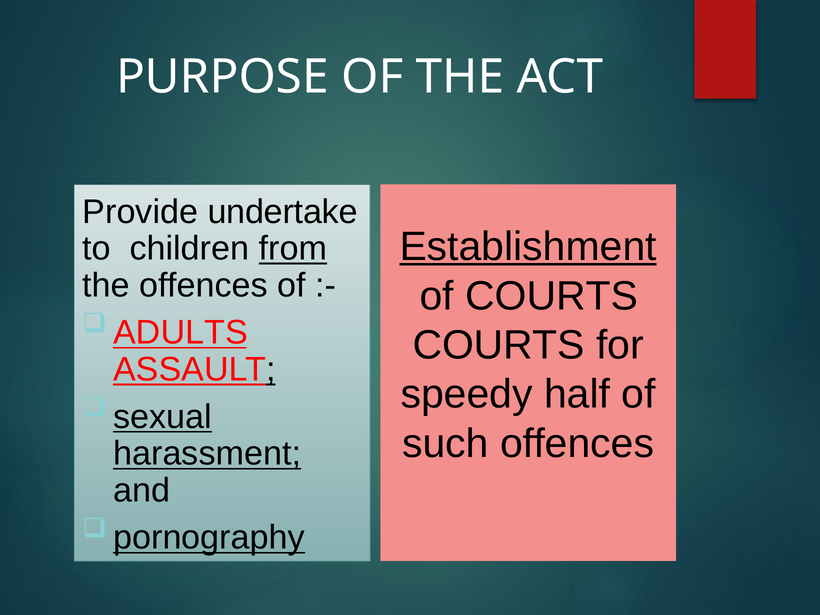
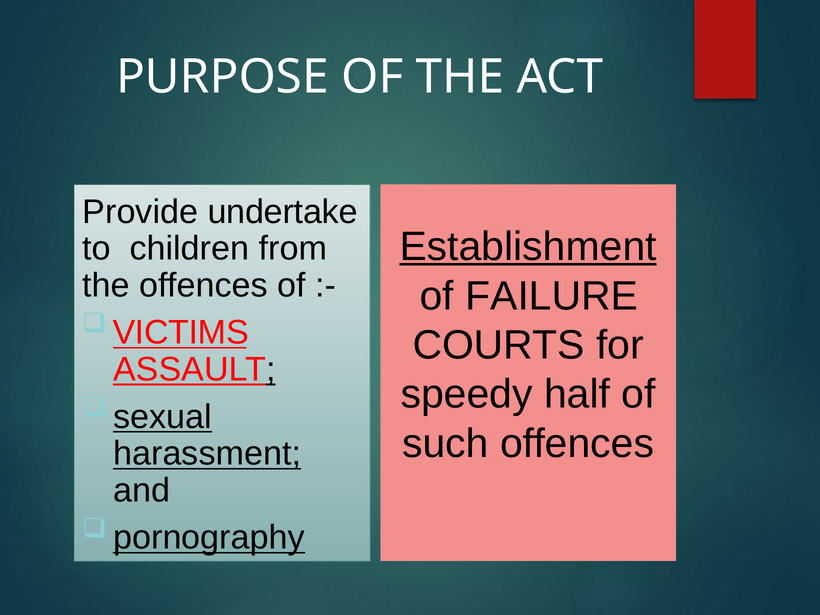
from underline: present -> none
of COURTS: COURTS -> FAILURE
ADULTS: ADULTS -> VICTIMS
